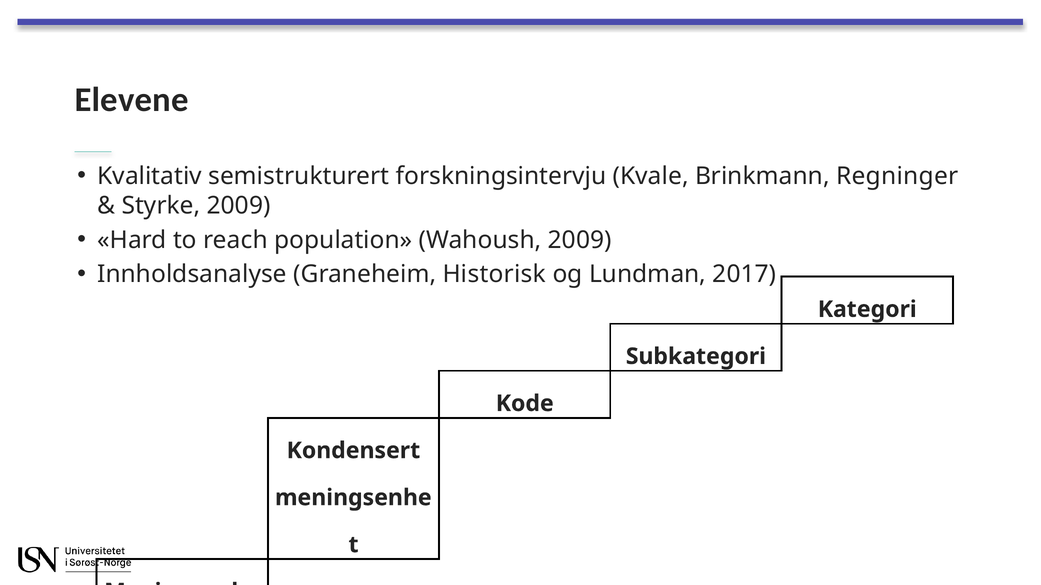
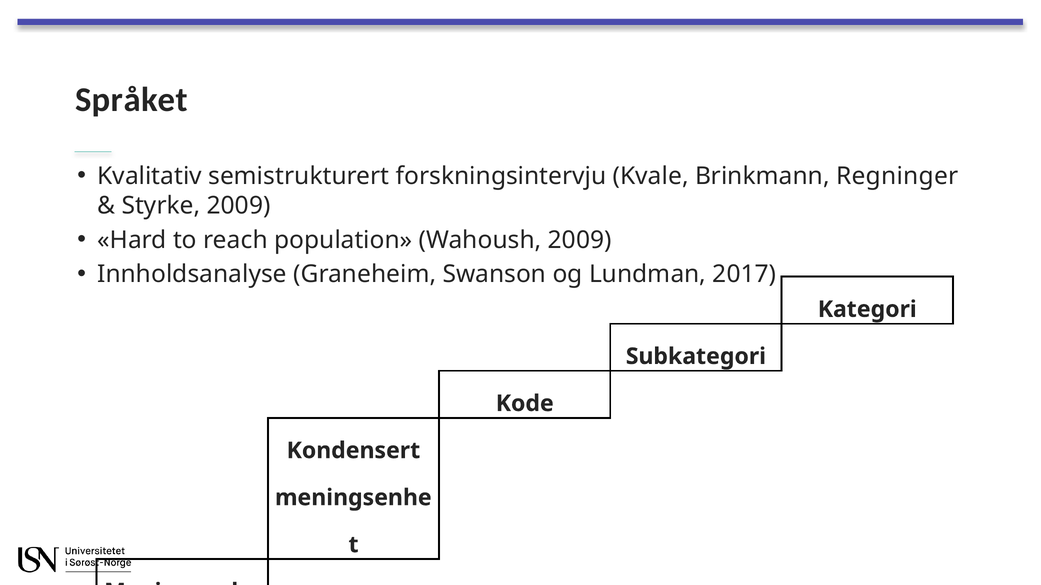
Elevene: Elevene -> Språket
Historisk: Historisk -> Swanson
